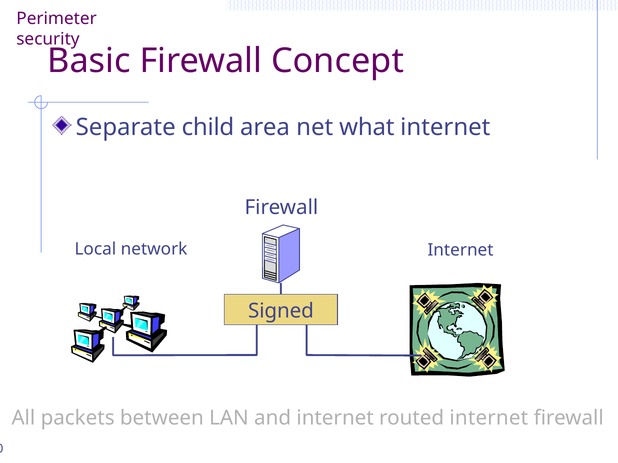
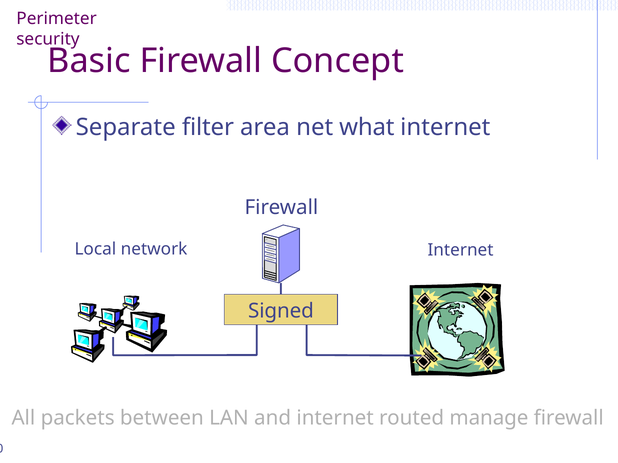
child: child -> filter
routed internet: internet -> manage
